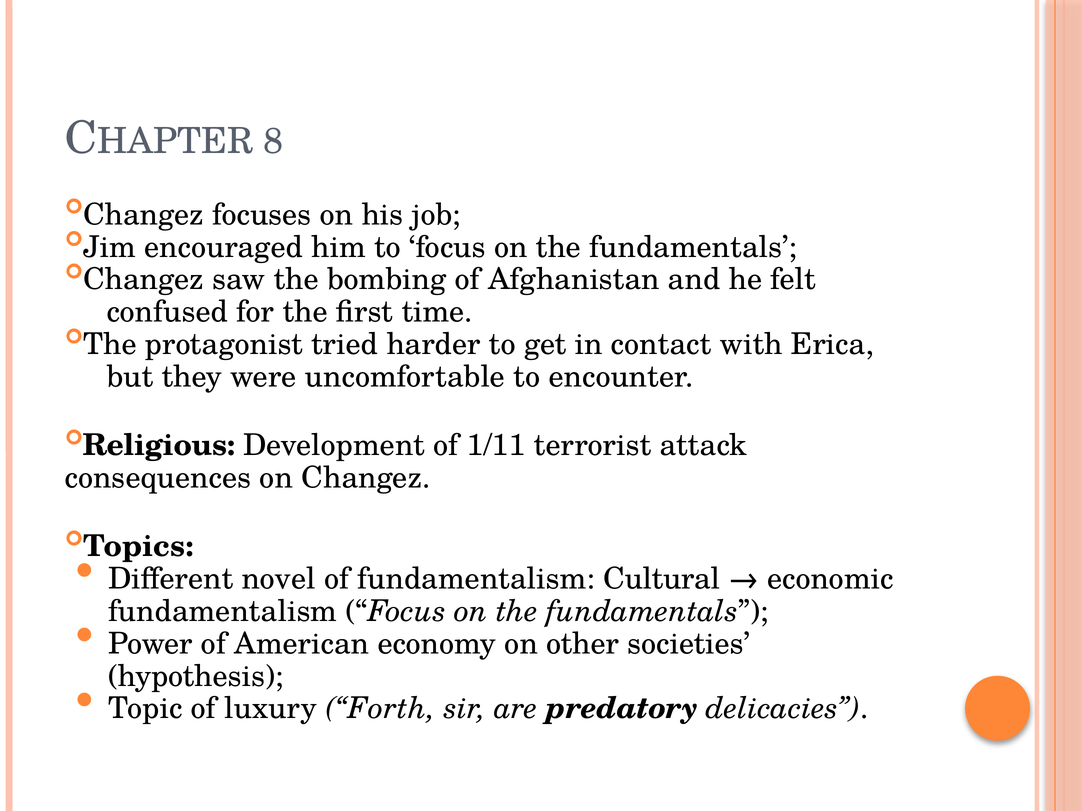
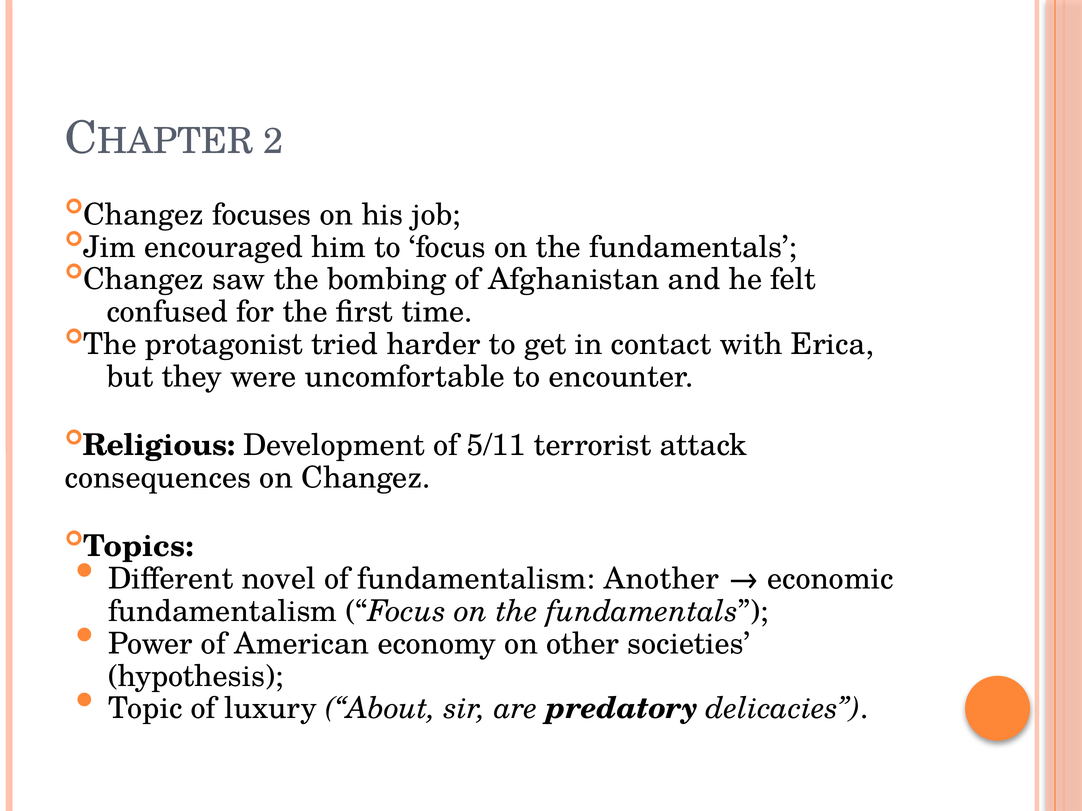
8: 8 -> 2
1/11: 1/11 -> 5/11
Cultural: Cultural -> Another
Forth: Forth -> About
